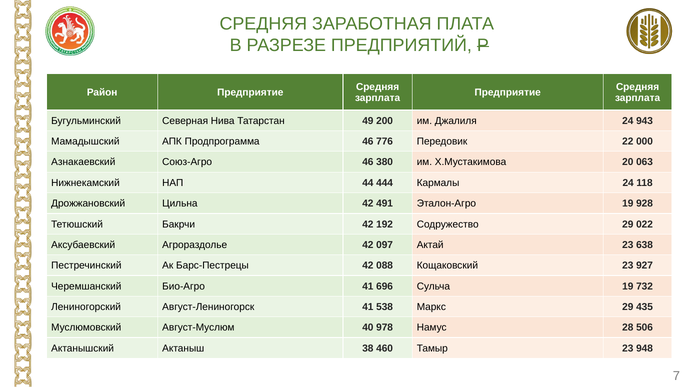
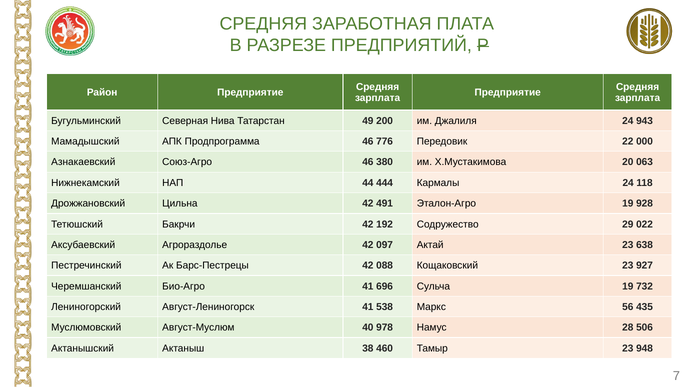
Маркс 29: 29 -> 56
